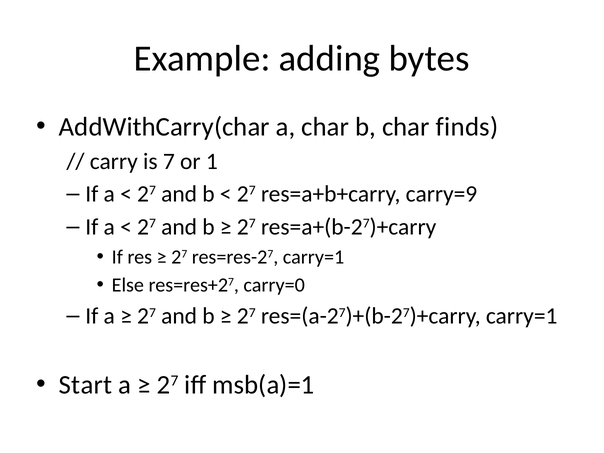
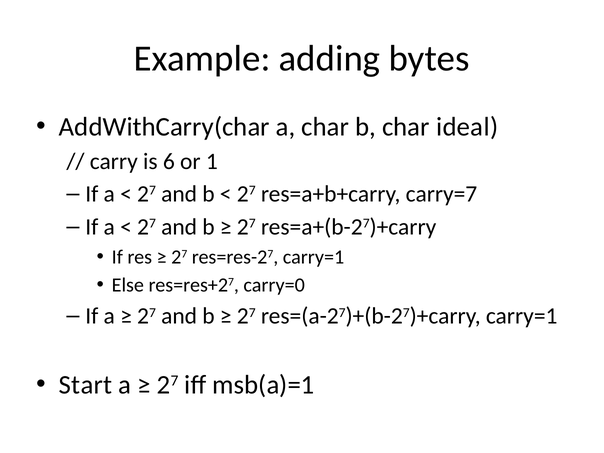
finds: finds -> ideal
7: 7 -> 6
carry=9: carry=9 -> carry=7
